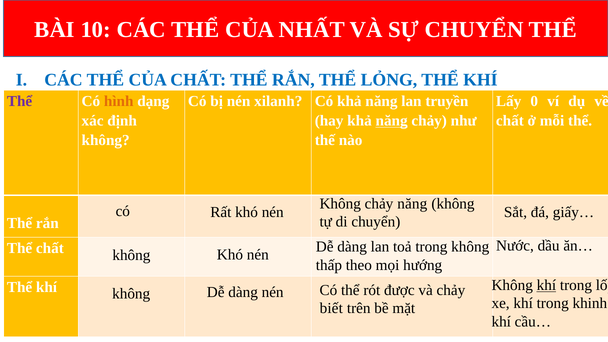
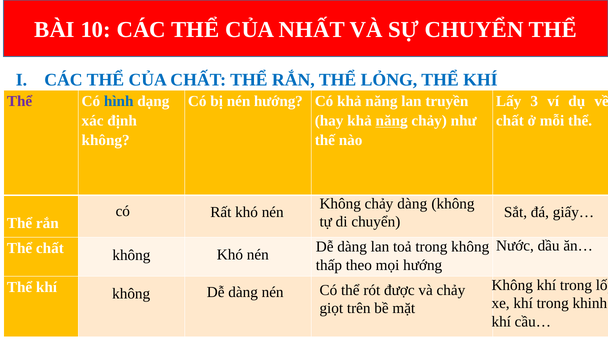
hình colour: orange -> blue
nén xilanh: xilanh -> hướng
0: 0 -> 3
chảy năng: năng -> dàng
khí at (546, 285) underline: present -> none
biết: biết -> giọt
